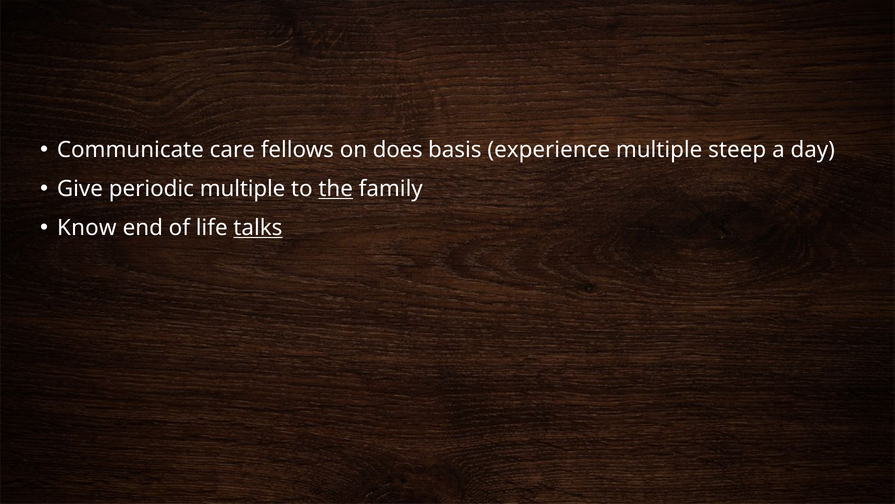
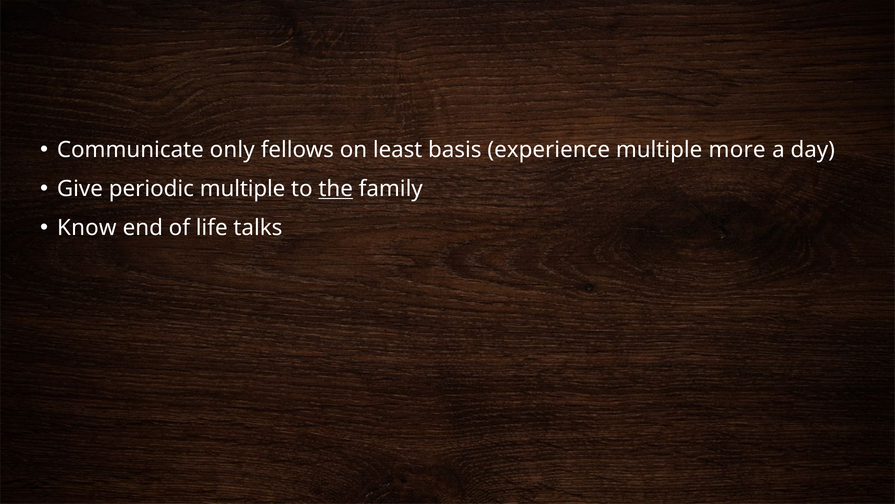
care: care -> only
does: does -> least
steep: steep -> more
talks underline: present -> none
